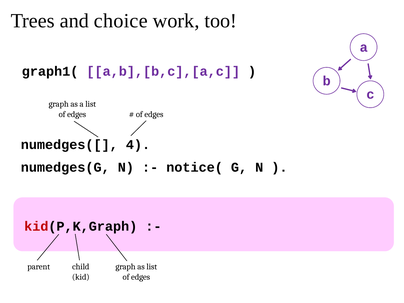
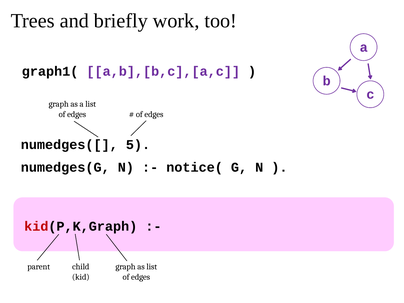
choice: choice -> briefly
4: 4 -> 5
